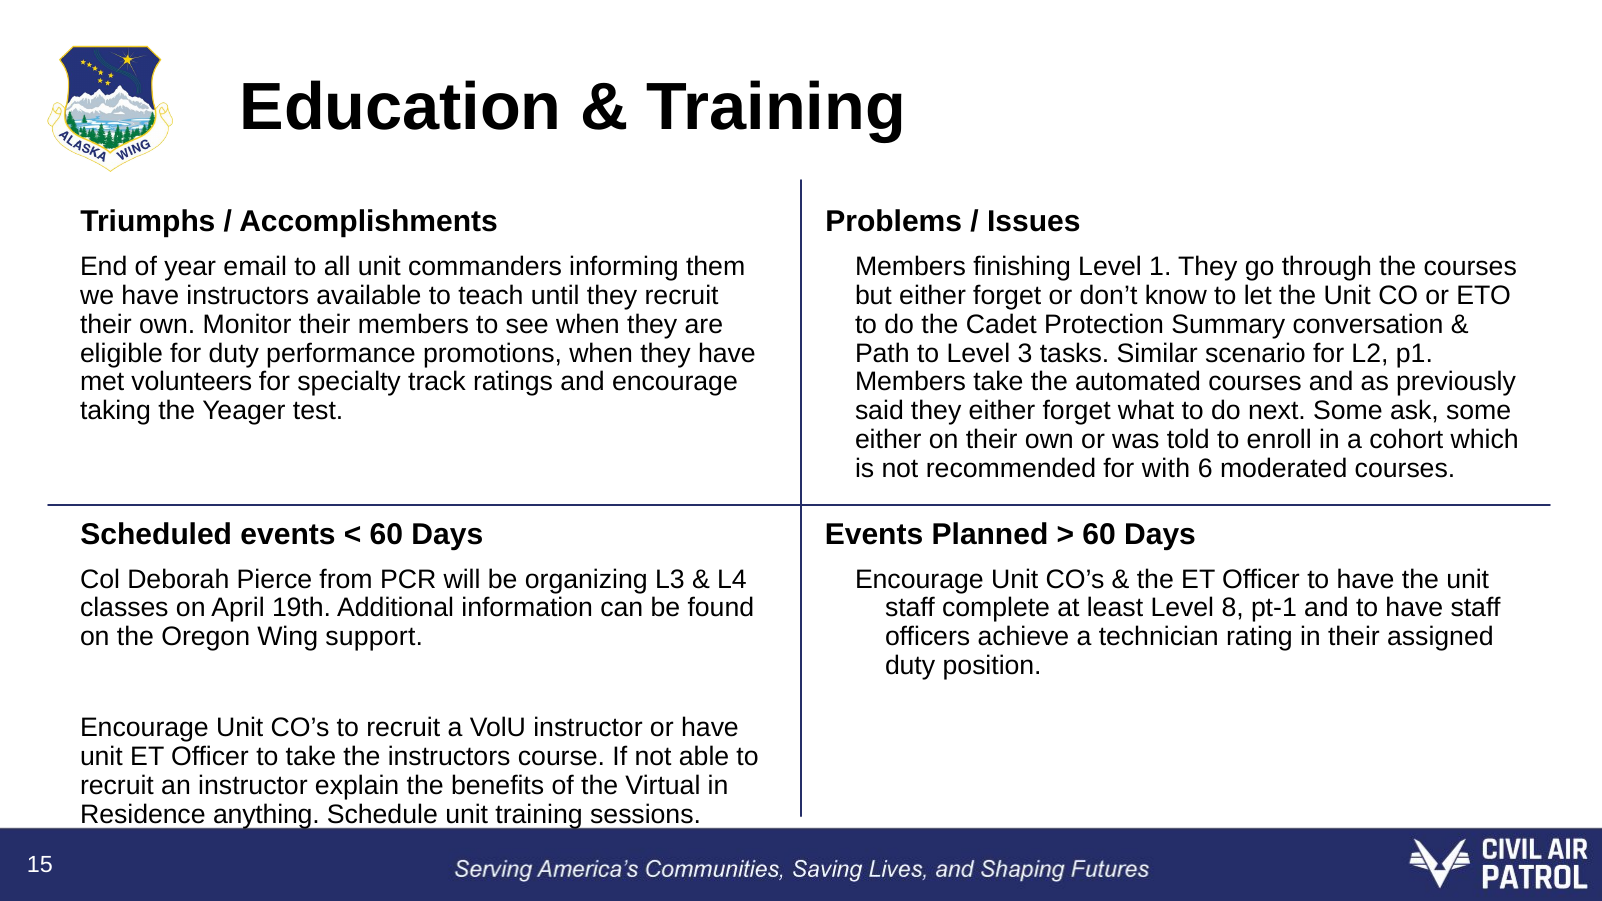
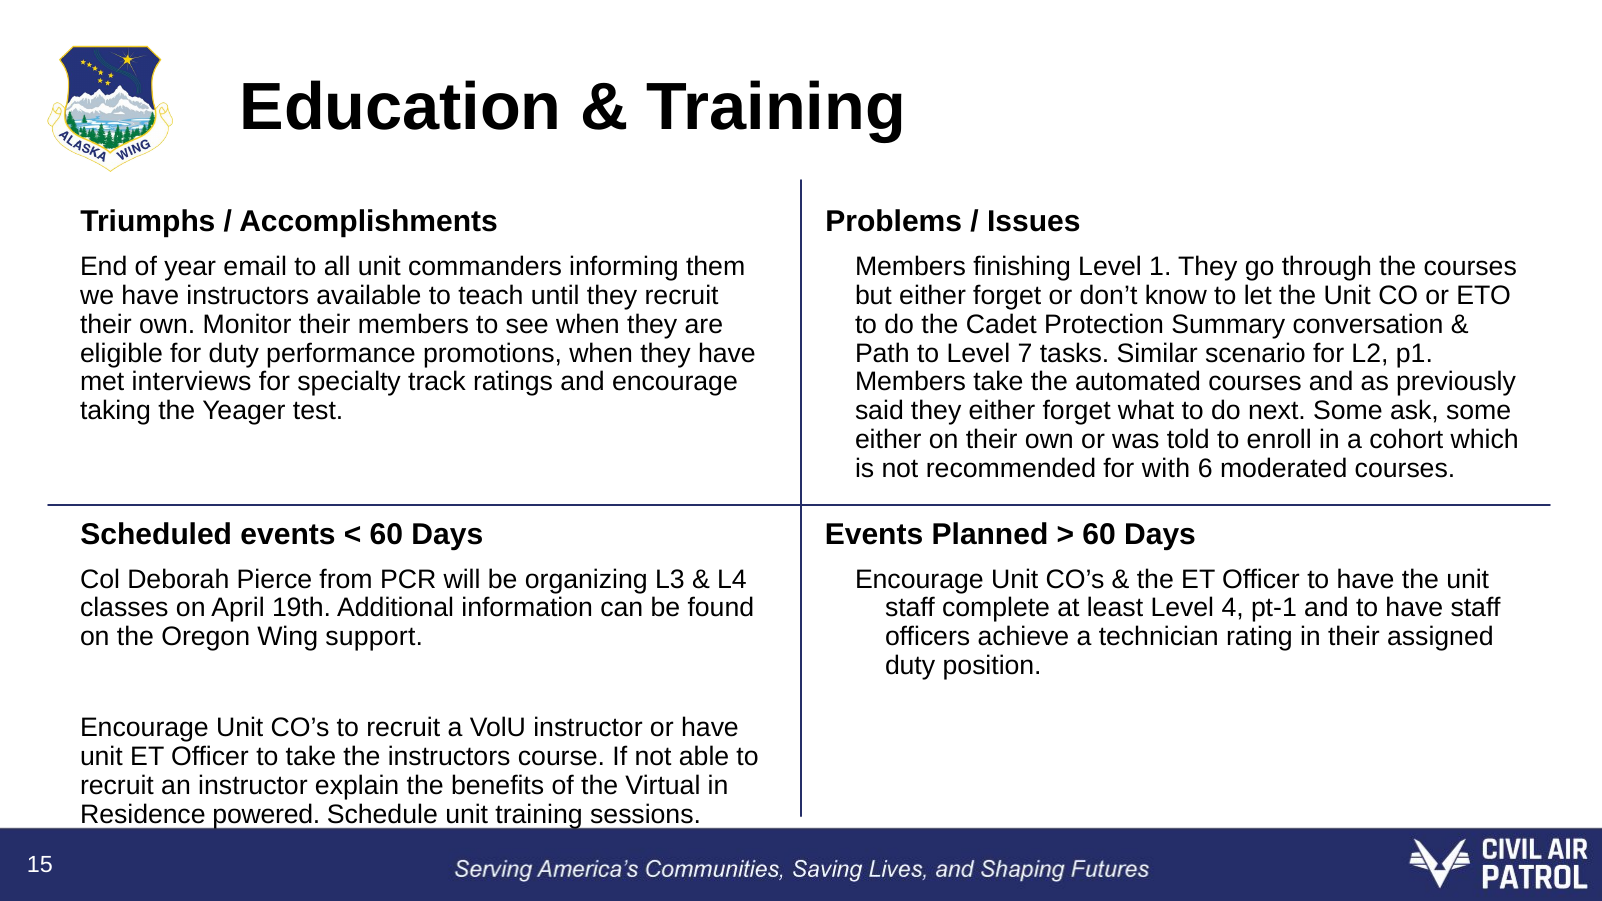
3: 3 -> 7
volunteers: volunteers -> interviews
8: 8 -> 4
anything: anything -> powered
